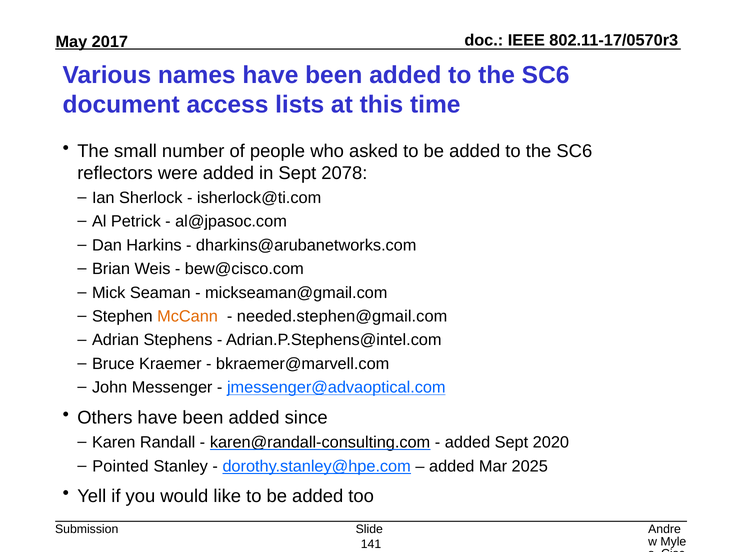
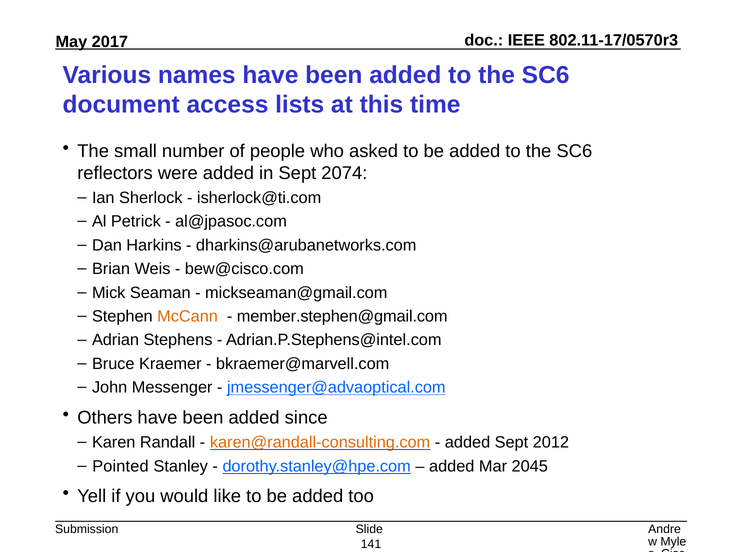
2078: 2078 -> 2074
needed.stephen@gmail.com: needed.stephen@gmail.com -> member.stephen@gmail.com
karen@randall-consulting.com colour: black -> orange
2020: 2020 -> 2012
2025: 2025 -> 2045
